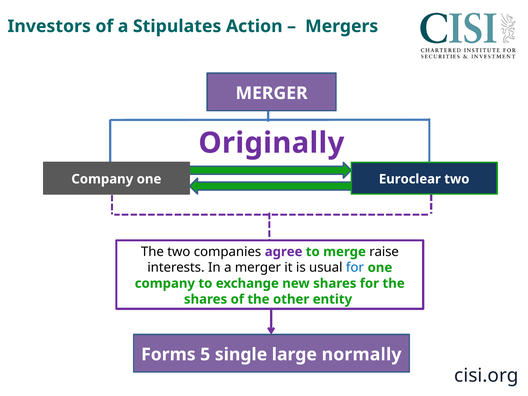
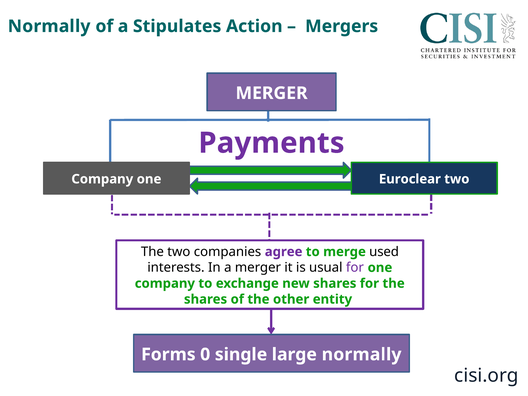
Investors at (49, 26): Investors -> Normally
Originally: Originally -> Payments
raise: raise -> used
for at (355, 268) colour: blue -> purple
5: 5 -> 0
